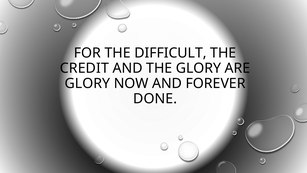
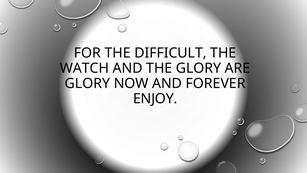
CREDIT: CREDIT -> WATCH
DONE: DONE -> ENJOY
